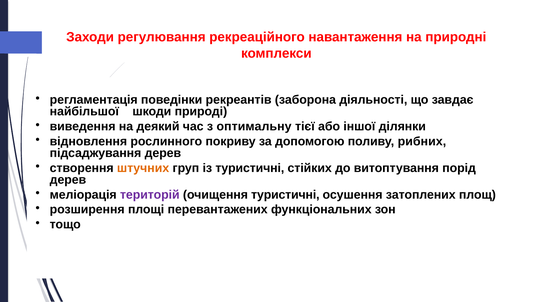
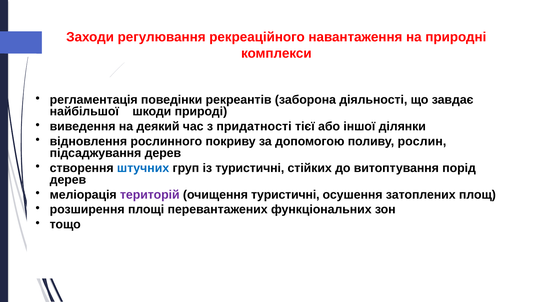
оптимальну: оптимальну -> придатності
рибних: рибних -> рослин
штучних colour: orange -> blue
